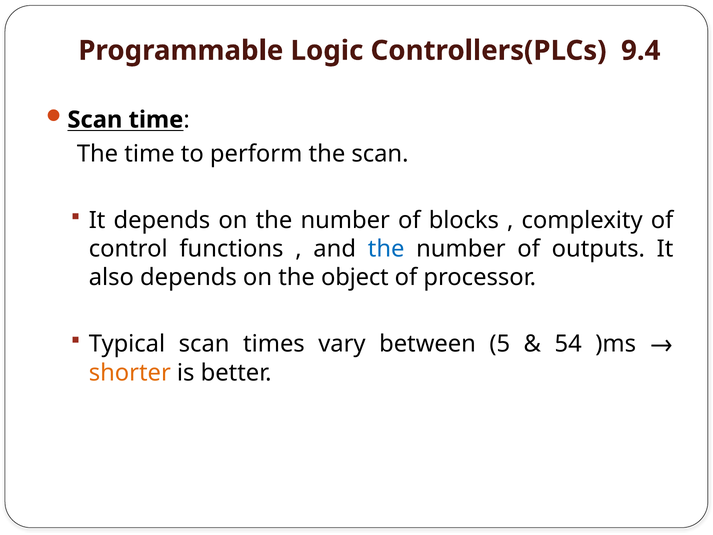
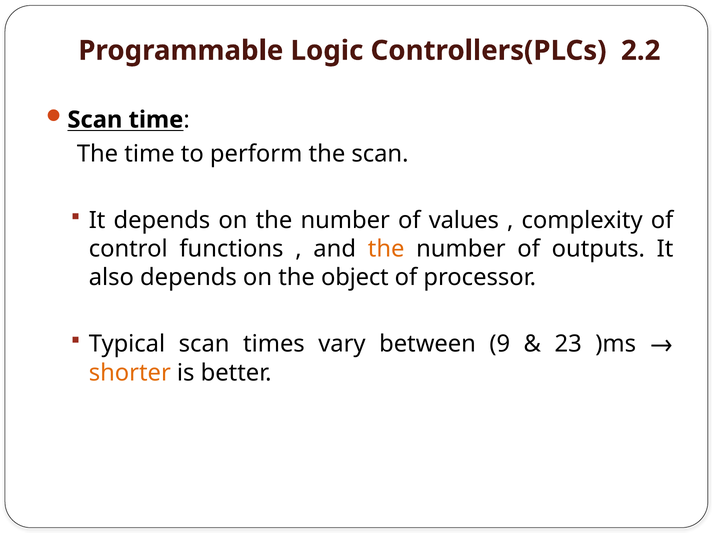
9.4: 9.4 -> 2.2
blocks: blocks -> values
the at (386, 249) colour: blue -> orange
5: 5 -> 9
54: 54 -> 23
